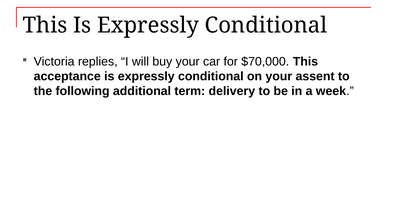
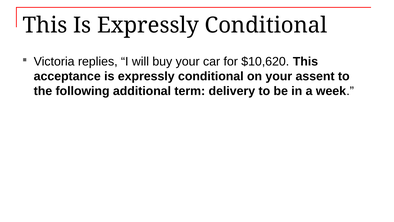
$70,000: $70,000 -> $10,620
